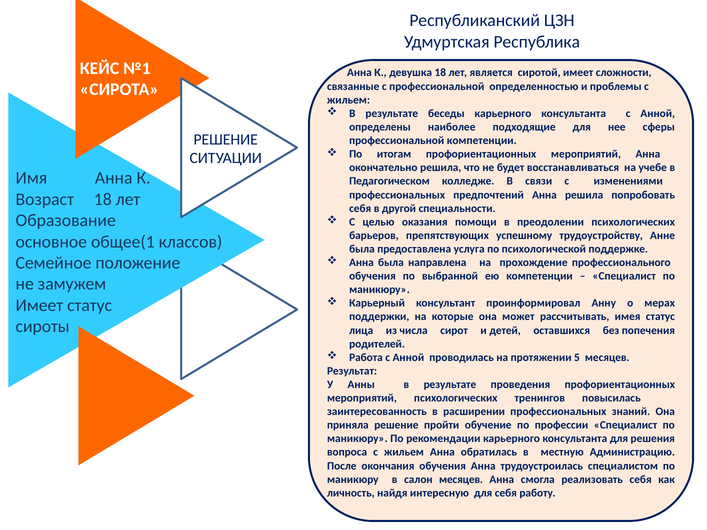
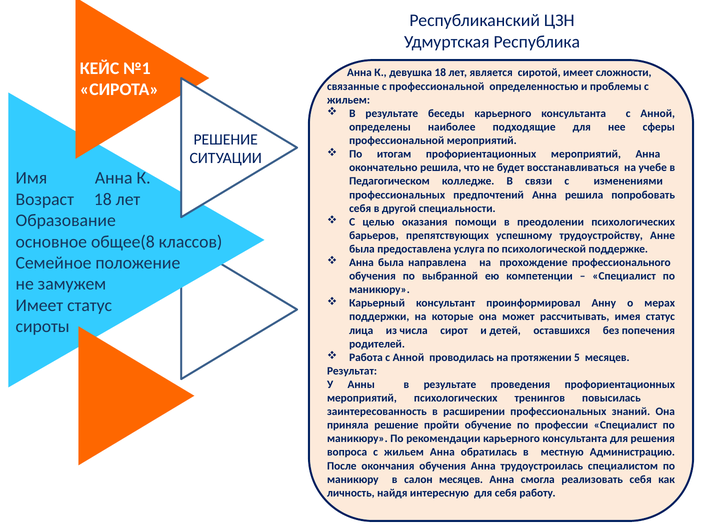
профессиональной компетенции: компетенции -> мероприятий
общее(1: общее(1 -> общее(8
